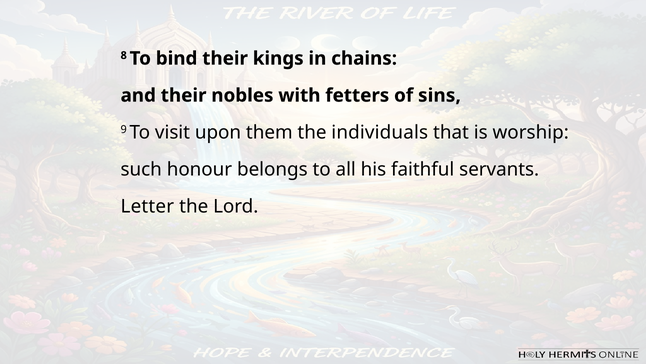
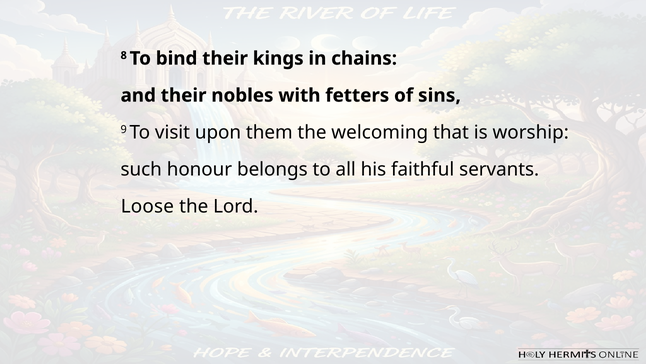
individuals: individuals -> welcoming
Letter: Letter -> Loose
